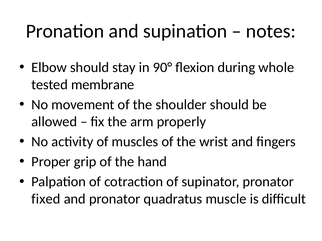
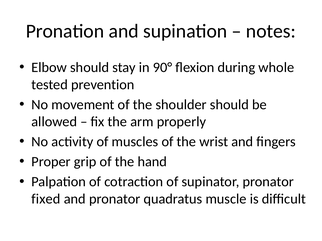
membrane: membrane -> prevention
